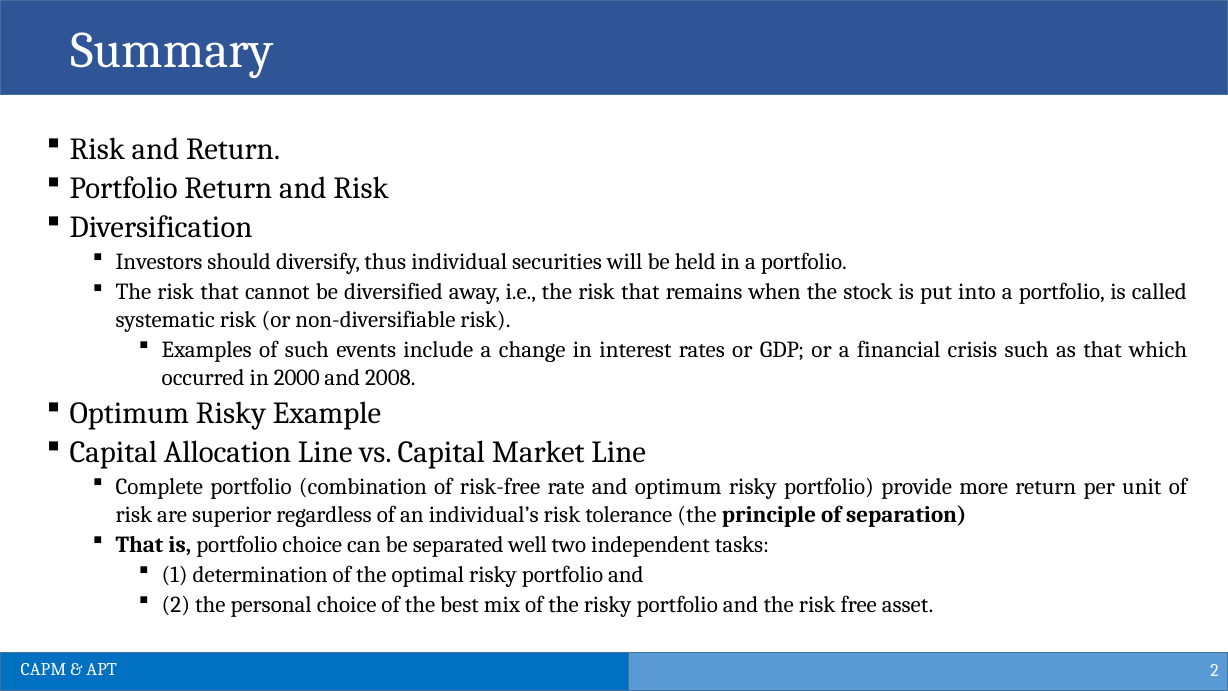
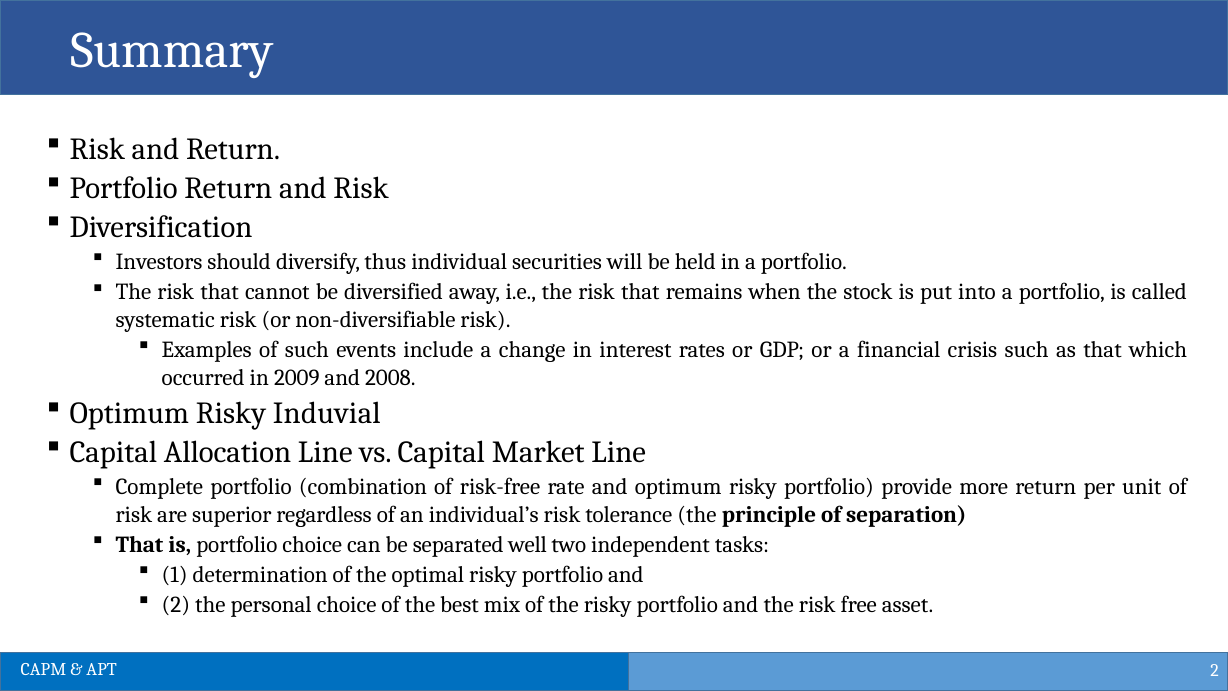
2000: 2000 -> 2009
Example: Example -> Induvial
